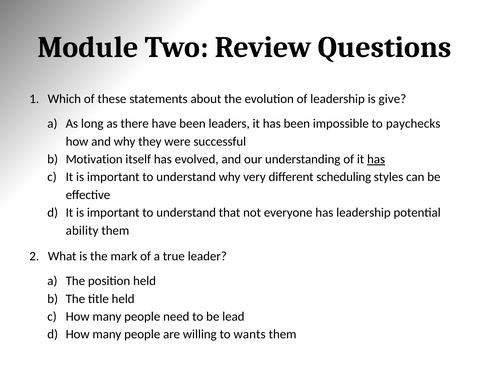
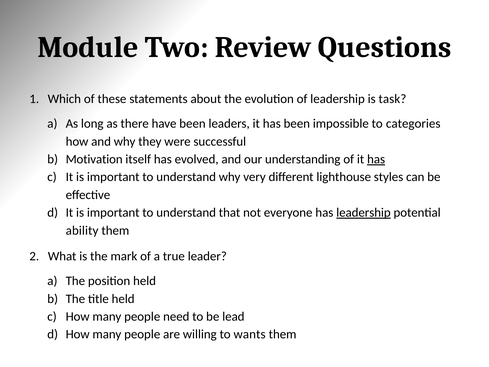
give: give -> task
paychecks: paychecks -> categories
scheduling: scheduling -> lighthouse
leadership at (363, 213) underline: none -> present
